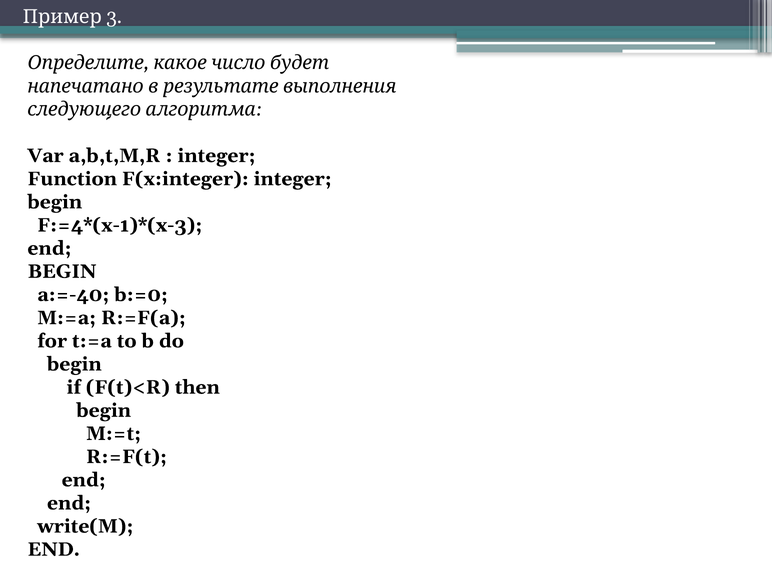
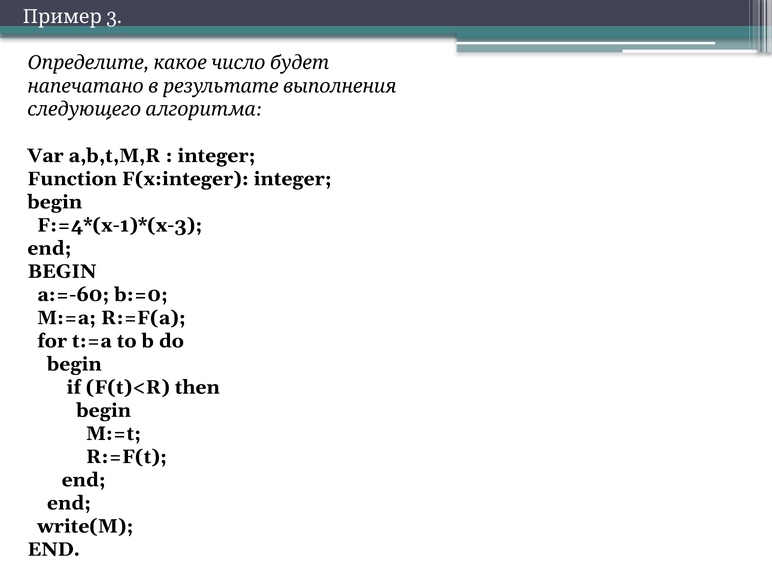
a:=-40: a:=-40 -> a:=-60
